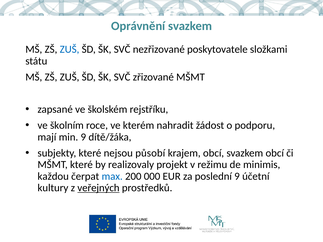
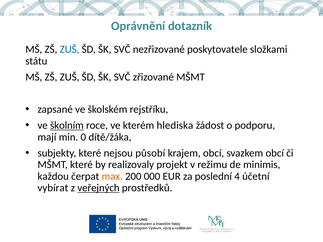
Oprávnění svazkem: svazkem -> dotazník
školním underline: none -> present
nahradit: nahradit -> hlediska
min 9: 9 -> 0
max colour: blue -> orange
poslední 9: 9 -> 4
kultury: kultury -> vybírat
